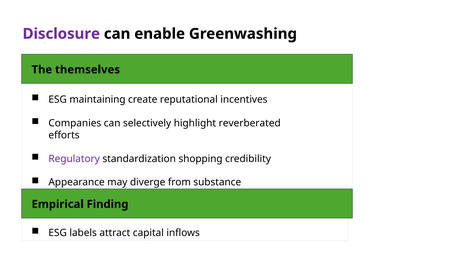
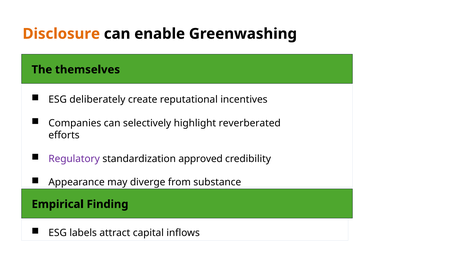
Disclosure colour: purple -> orange
maintaining: maintaining -> deliberately
shopping: shopping -> approved
